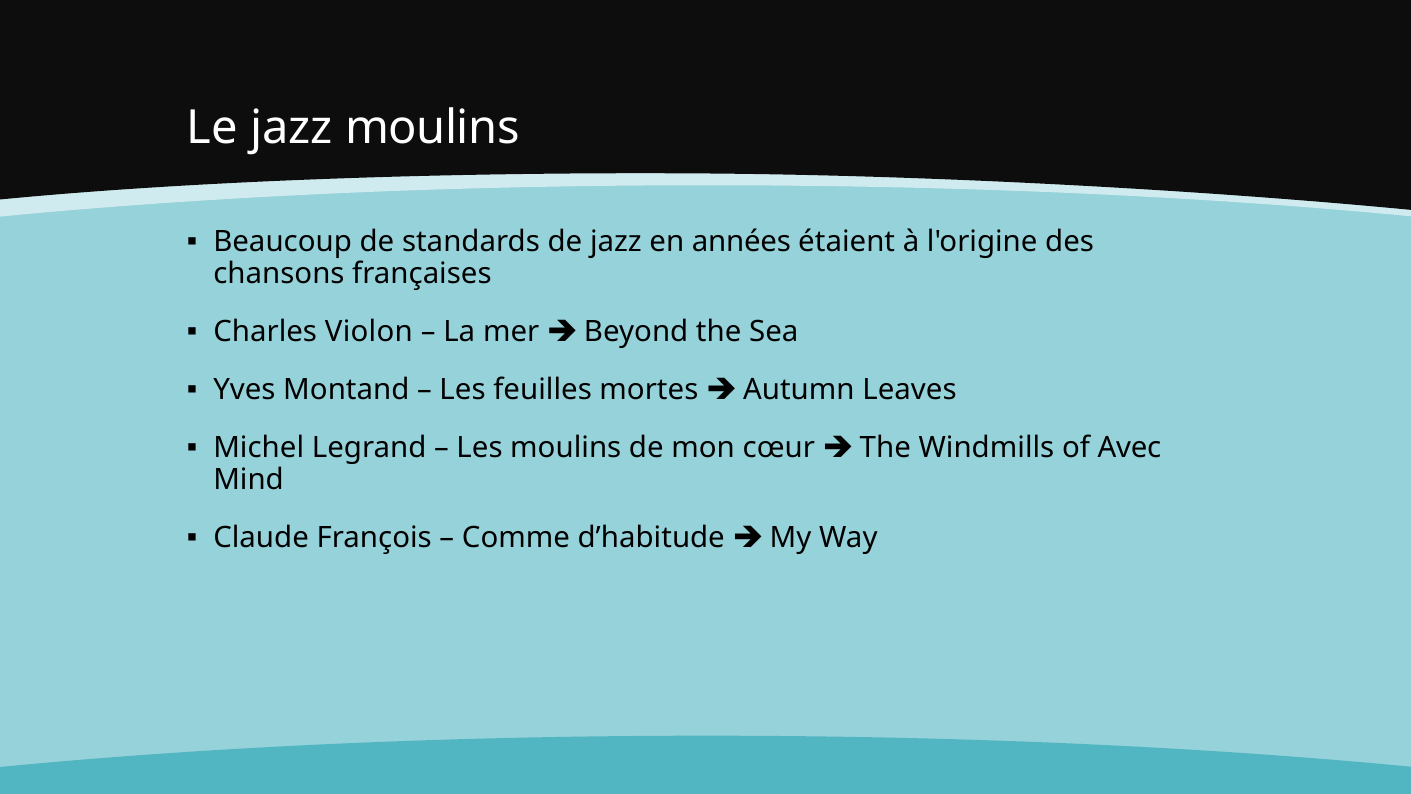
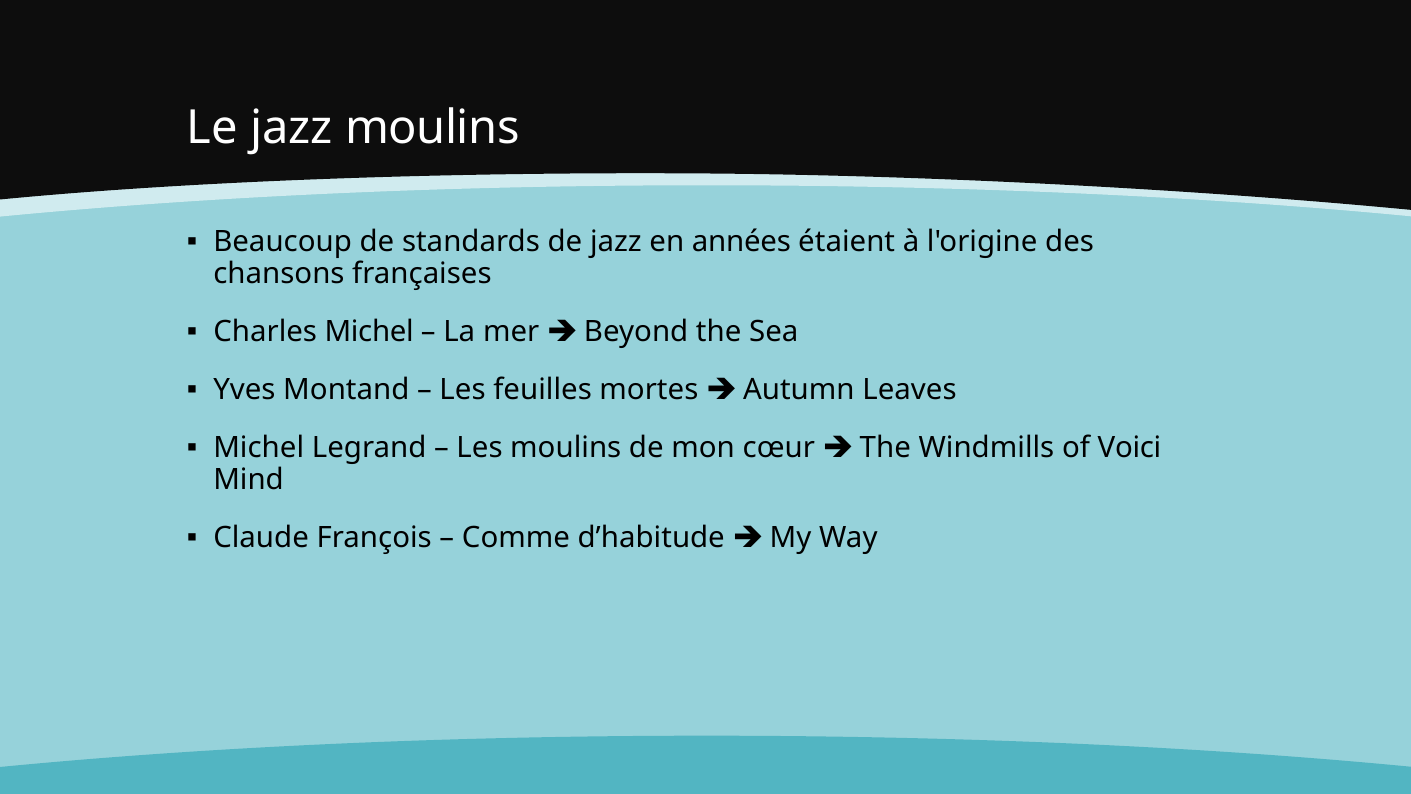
Charles Violon: Violon -> Michel
Avec: Avec -> Voici
